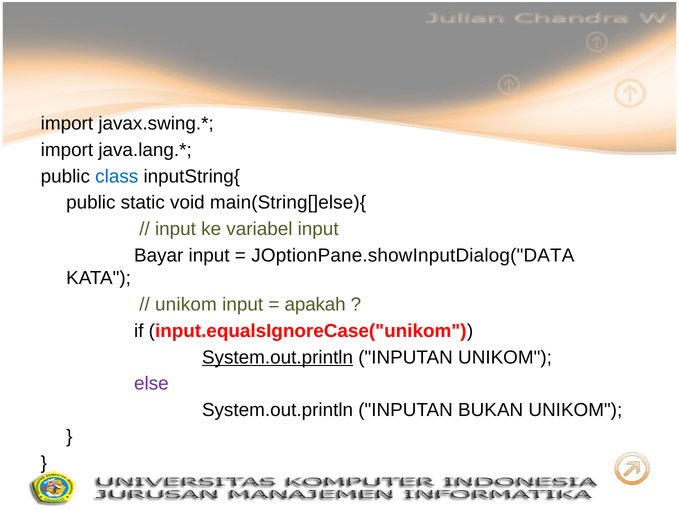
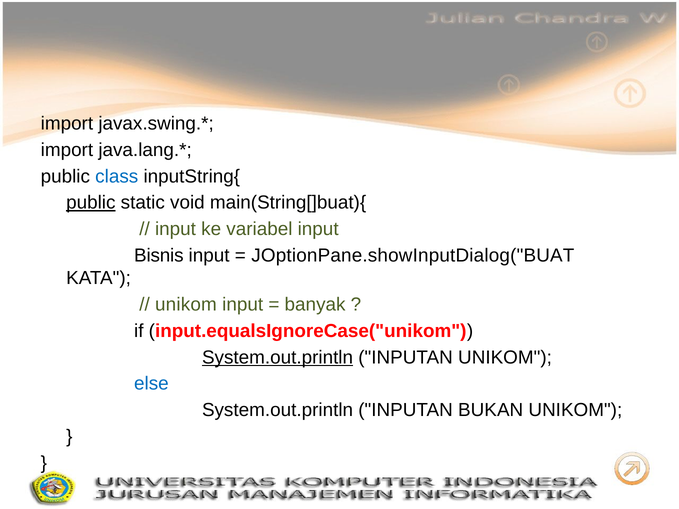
public at (91, 203) underline: none -> present
main(String[]else){: main(String[]else){ -> main(String[]buat){
Bayar: Bayar -> Bisnis
JOptionPane.showInputDialog("DATA: JOptionPane.showInputDialog("DATA -> JOptionPane.showInputDialog("BUAT
apakah: apakah -> banyak
else colour: purple -> blue
